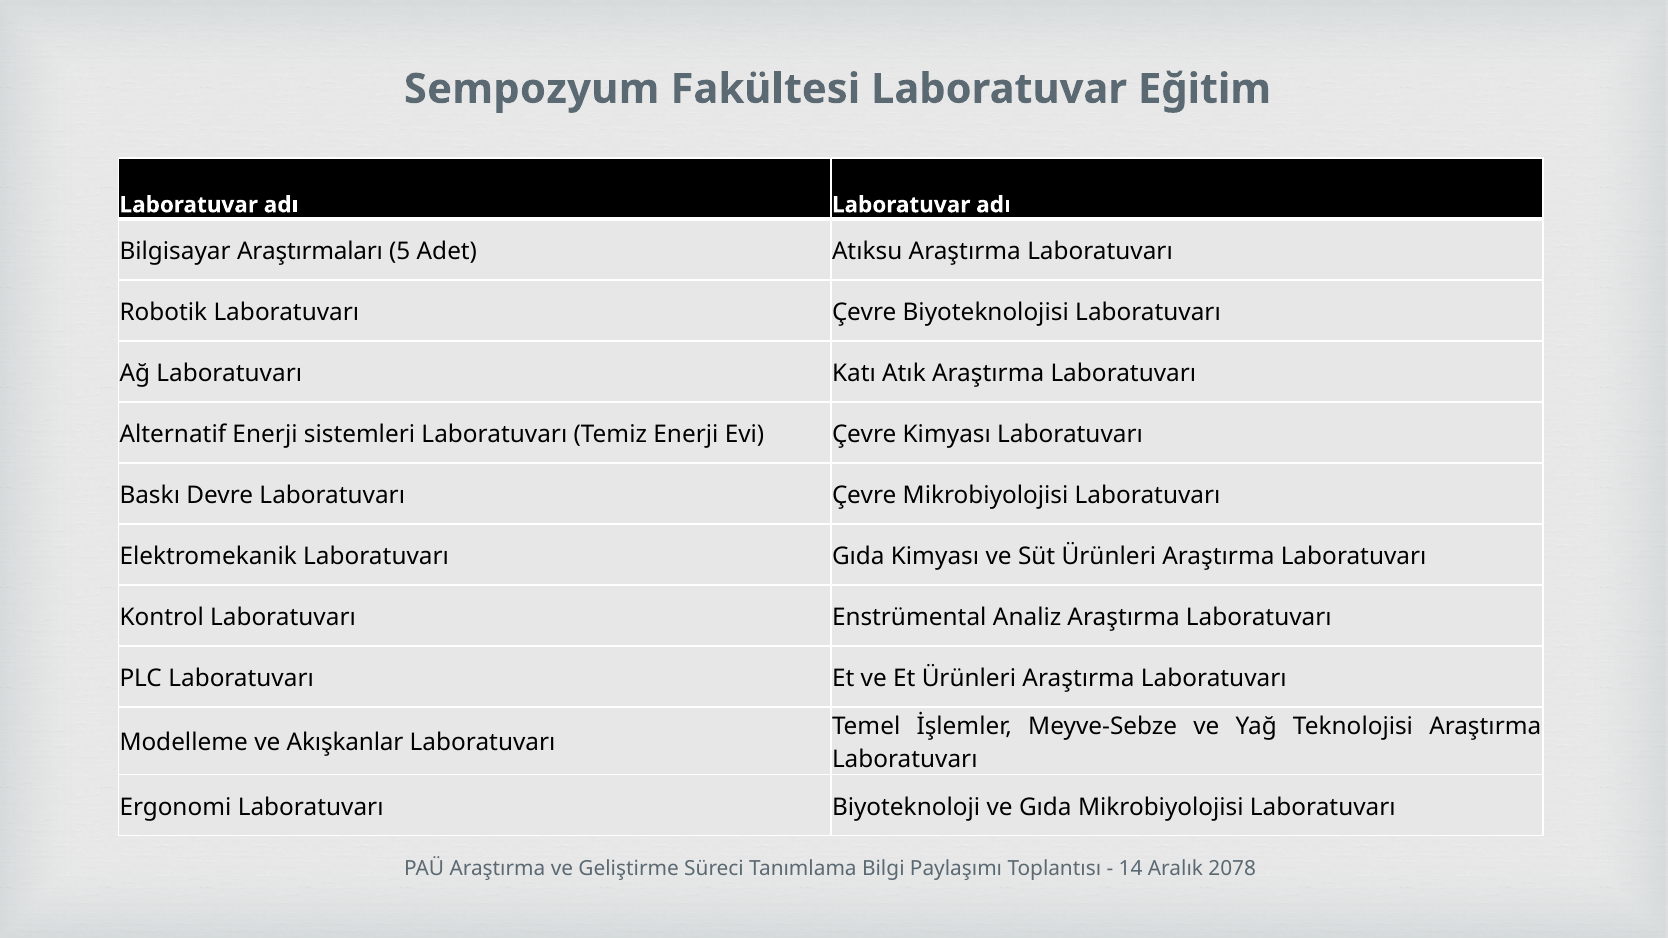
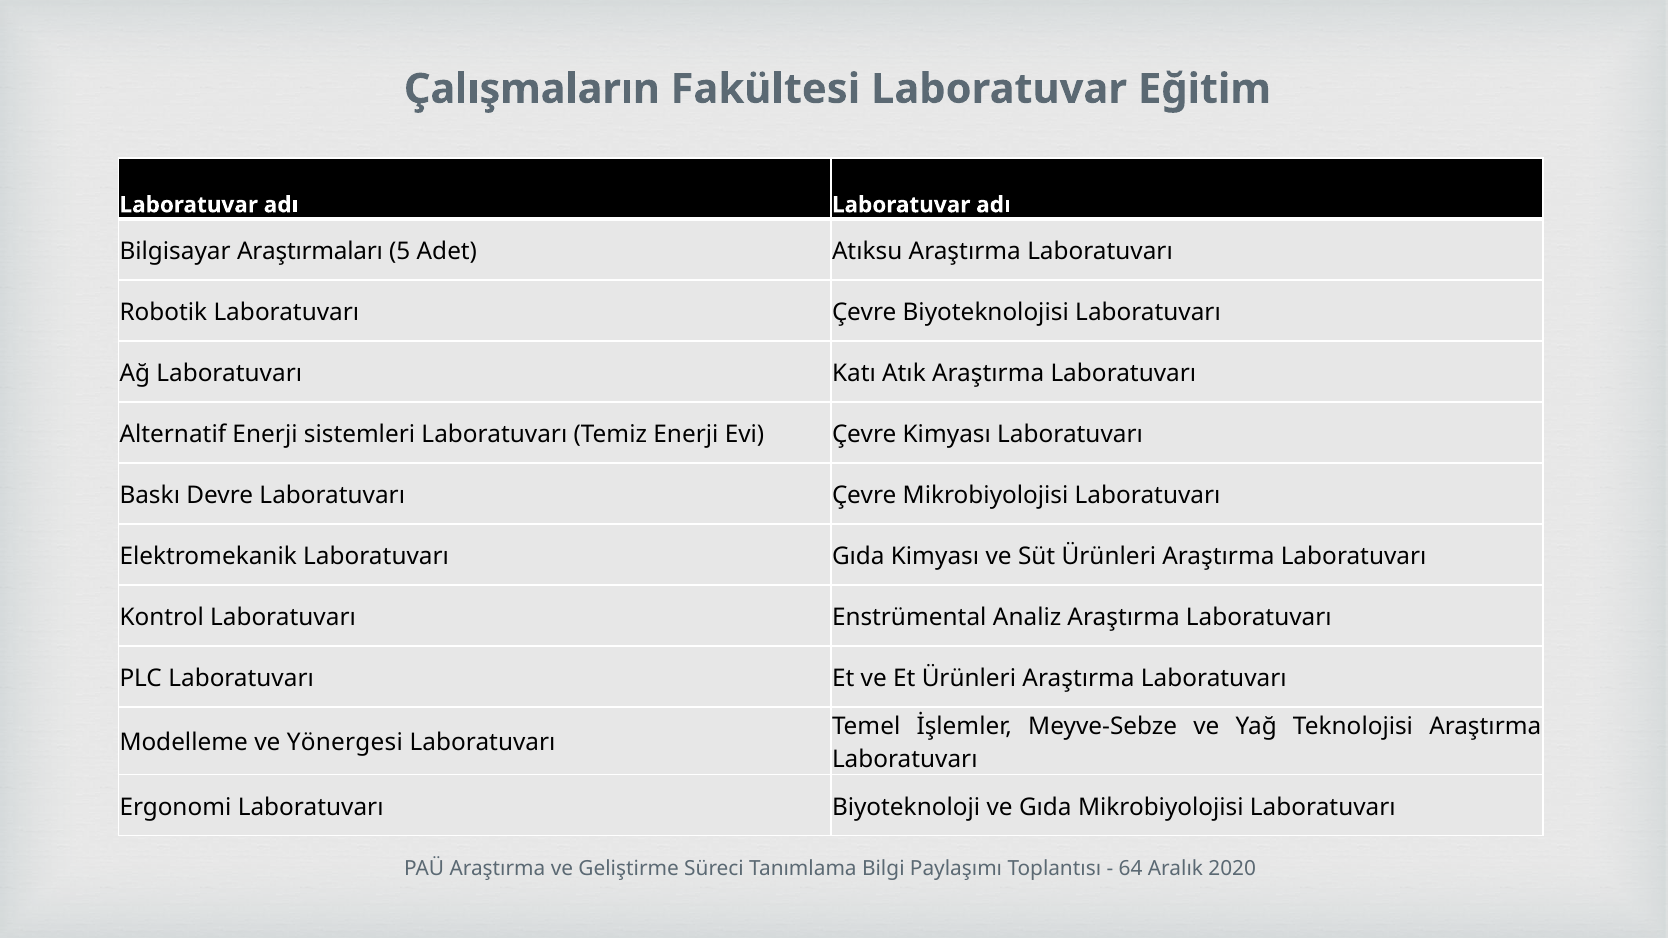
Sempozyum: Sempozyum -> Çalışmaların
Akışkanlar: Akışkanlar -> Yönergesi
14: 14 -> 64
2078: 2078 -> 2020
